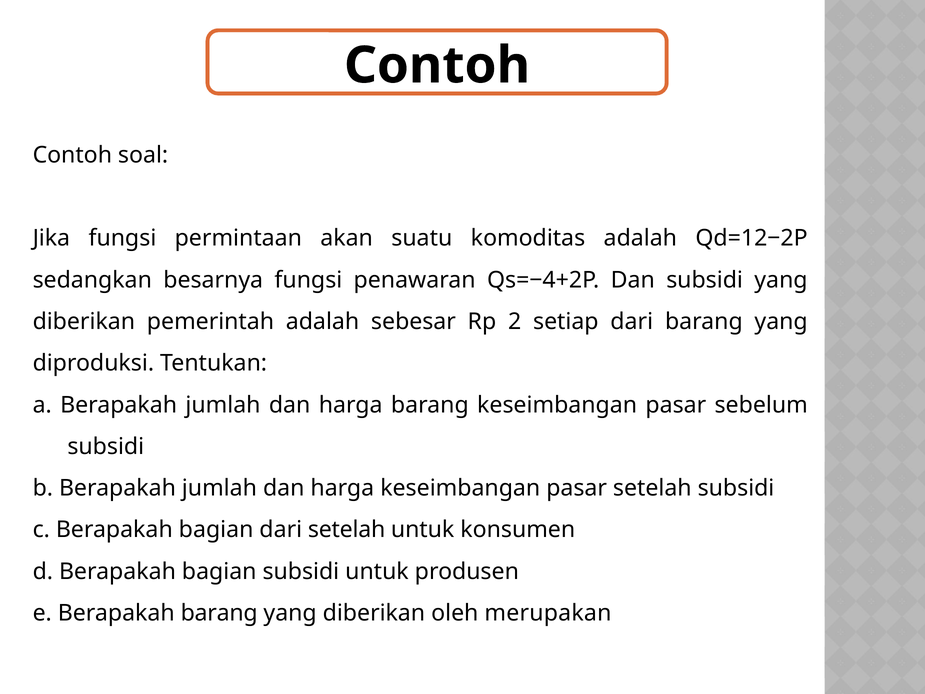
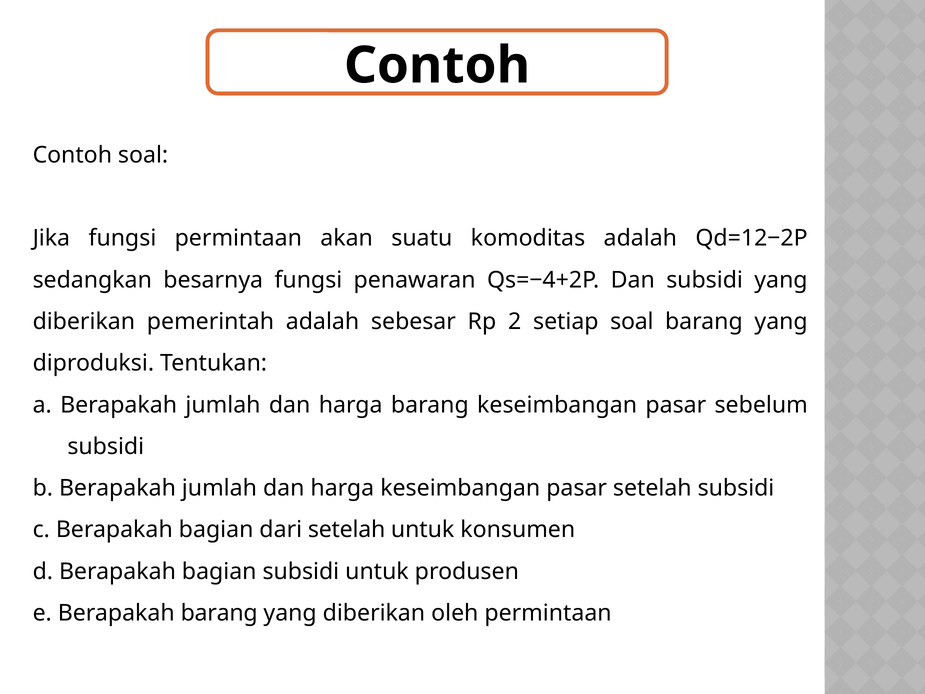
setiap dari: dari -> soal
oleh merupakan: merupakan -> permintaan
